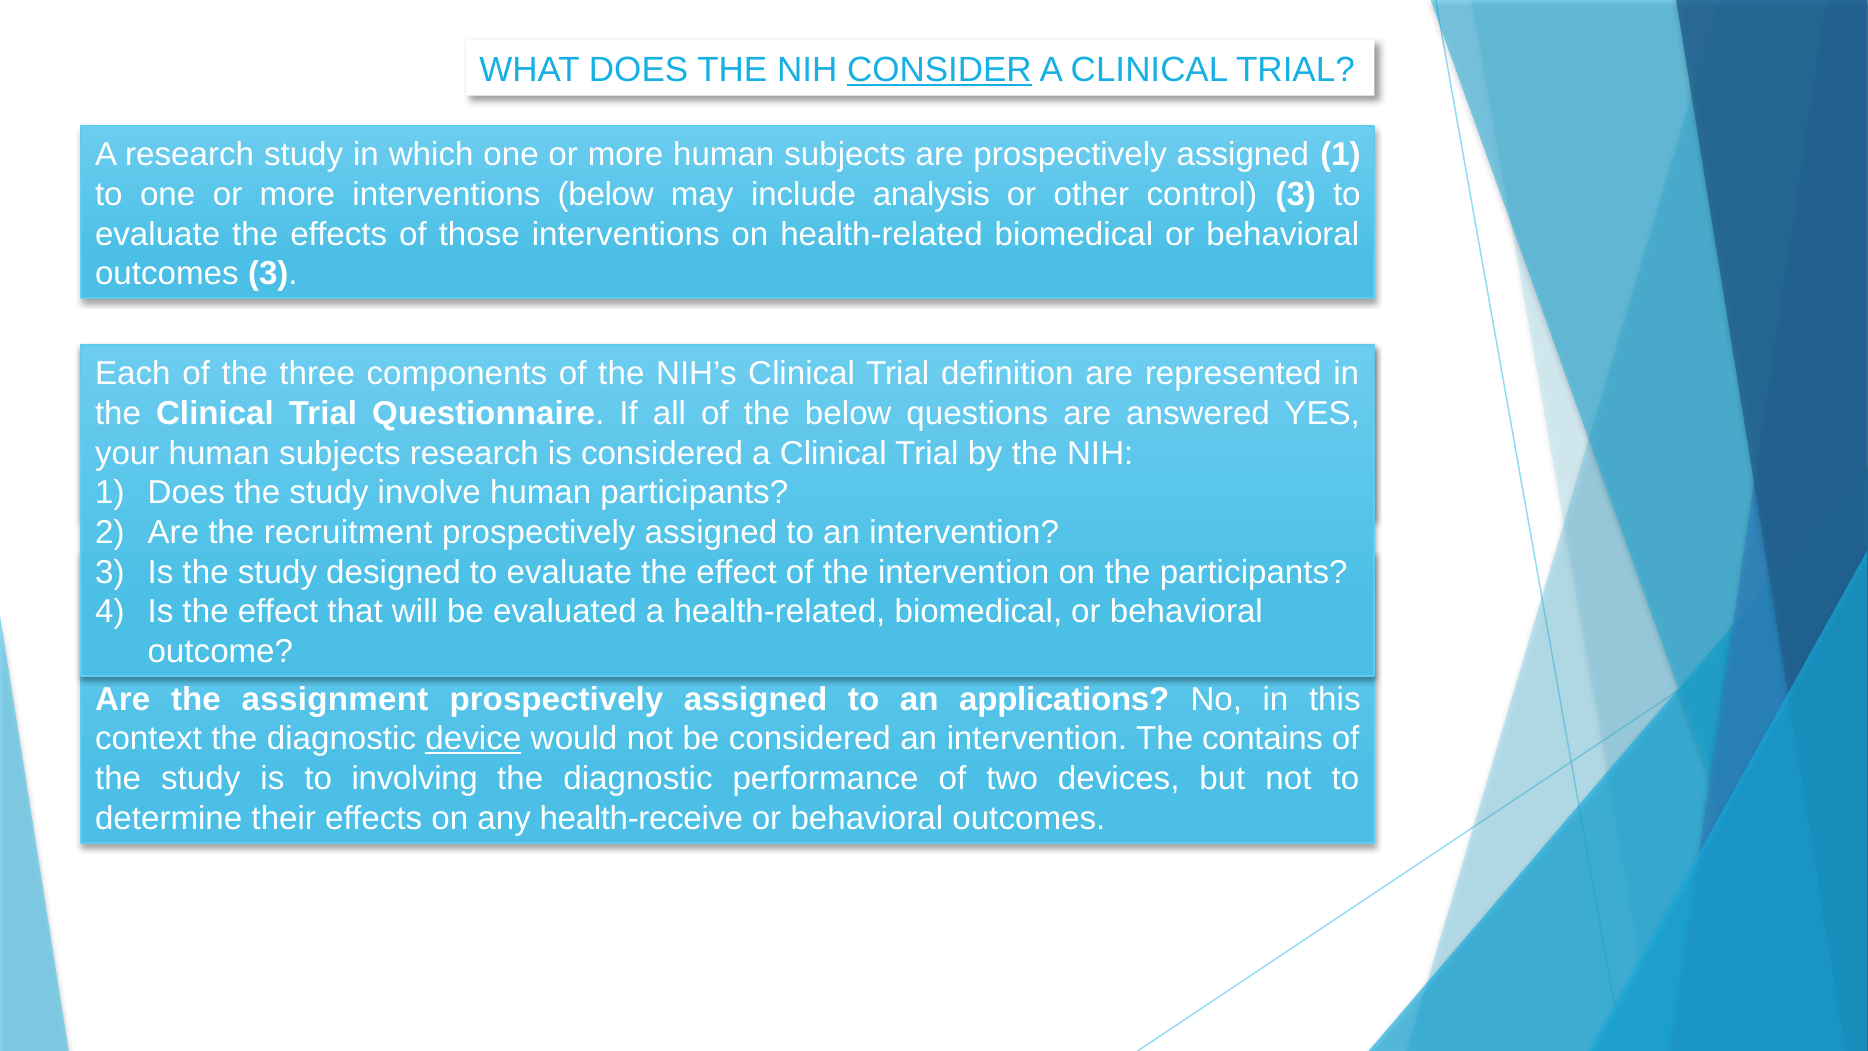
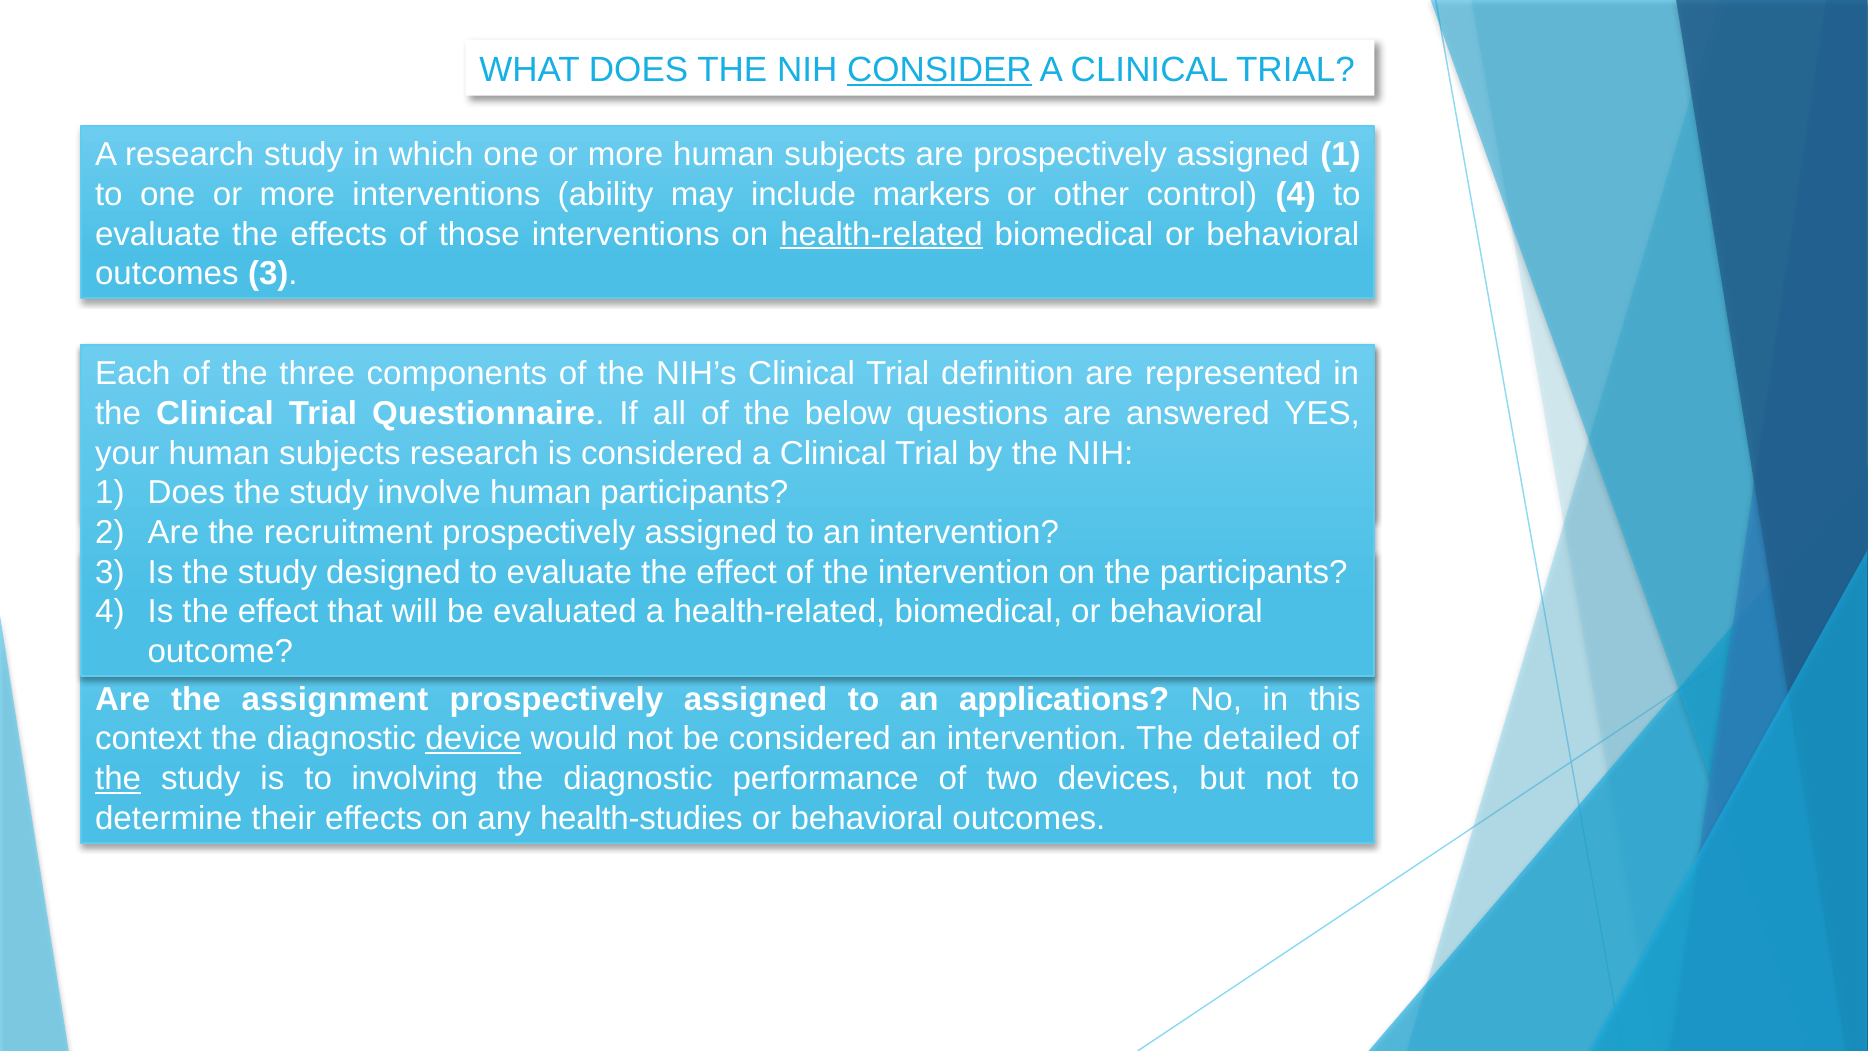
interventions below: below -> ability
include analysis: analysis -> markers
control 3: 3 -> 4
health-related at (882, 234) underline: none -> present
contains: contains -> detailed
the at (118, 778) underline: none -> present
health-receive: health-receive -> health-studies
